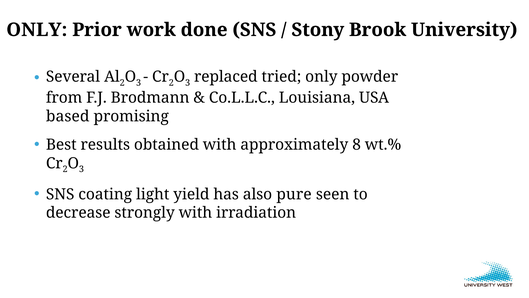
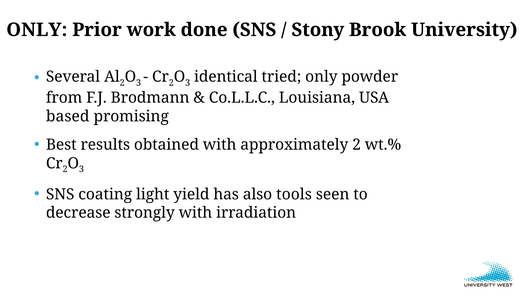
replaced: replaced -> identical
approximately 8: 8 -> 2
pure: pure -> tools
